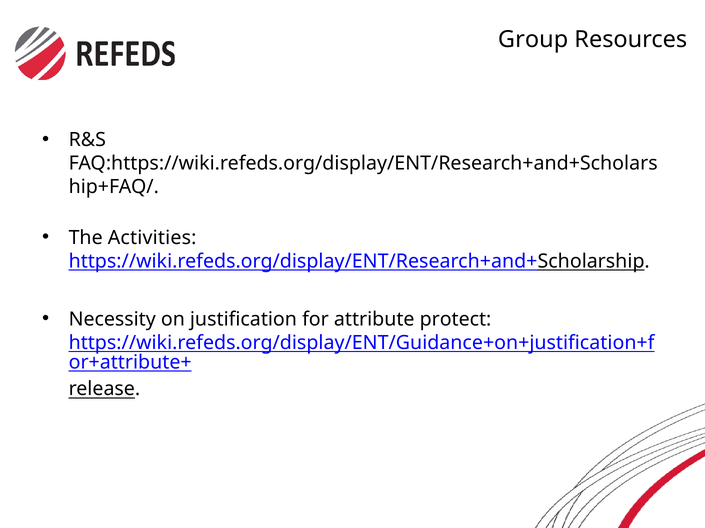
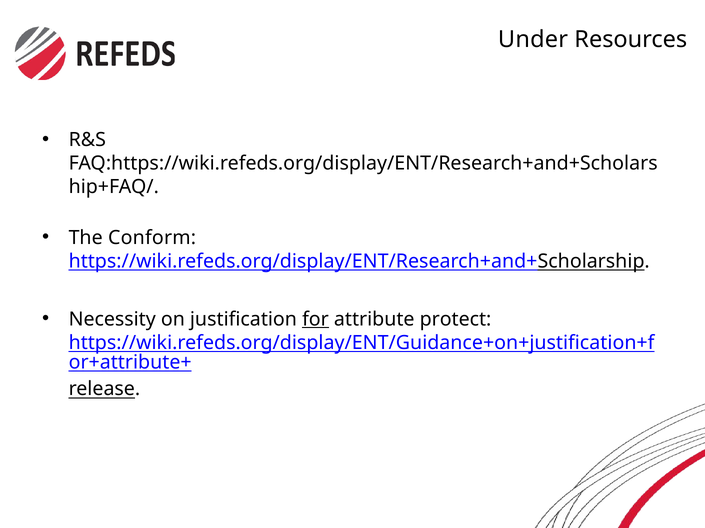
Group: Group -> Under
Activities: Activities -> Conform
for underline: none -> present
